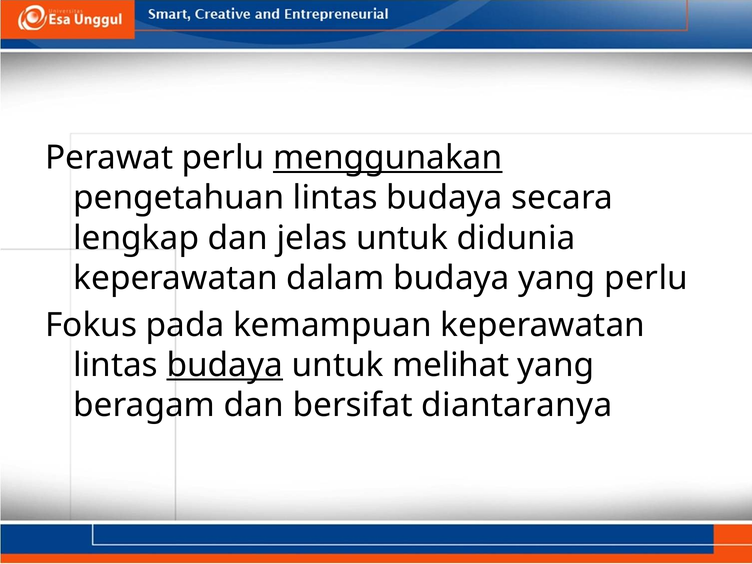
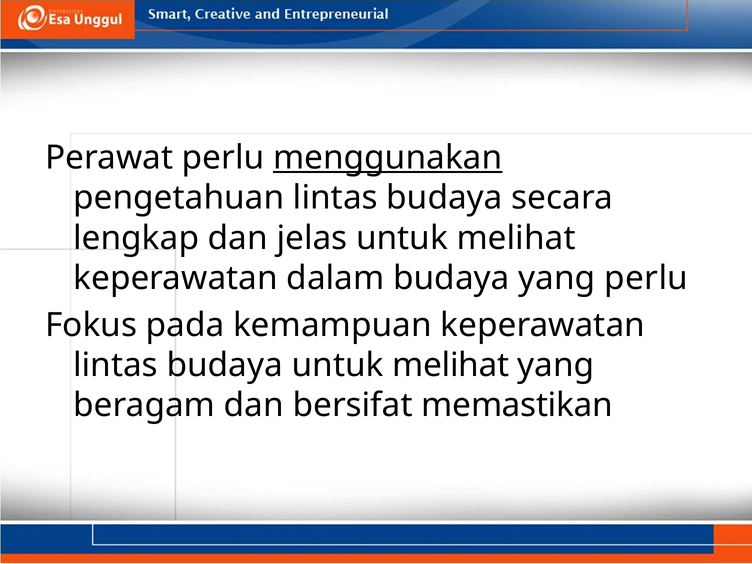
jelas untuk didunia: didunia -> melihat
budaya at (225, 365) underline: present -> none
diantaranya: diantaranya -> memastikan
